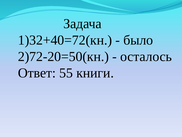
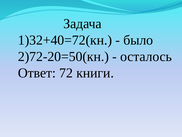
55: 55 -> 72
